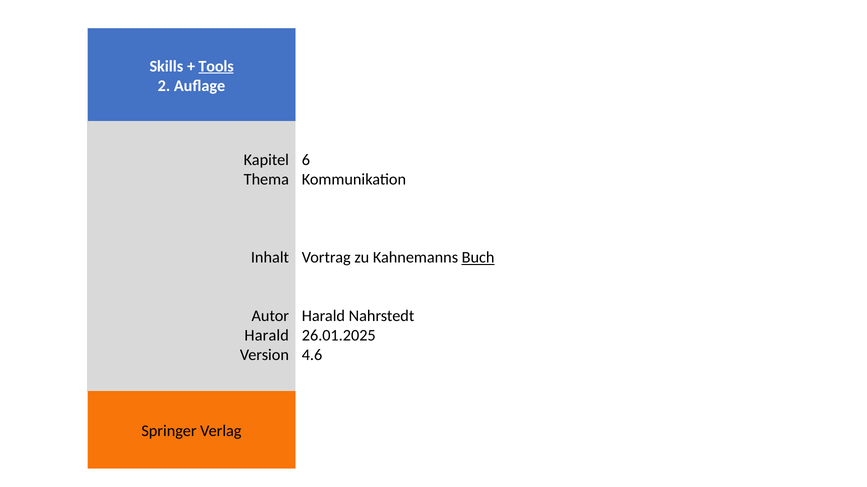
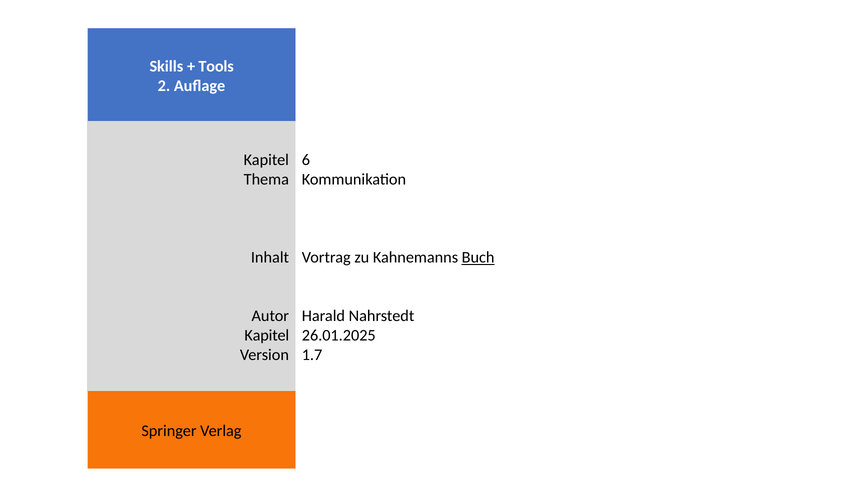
Tools underline: present -> none
Harald at (267, 336): Harald -> Kapitel
4.6: 4.6 -> 1.7
